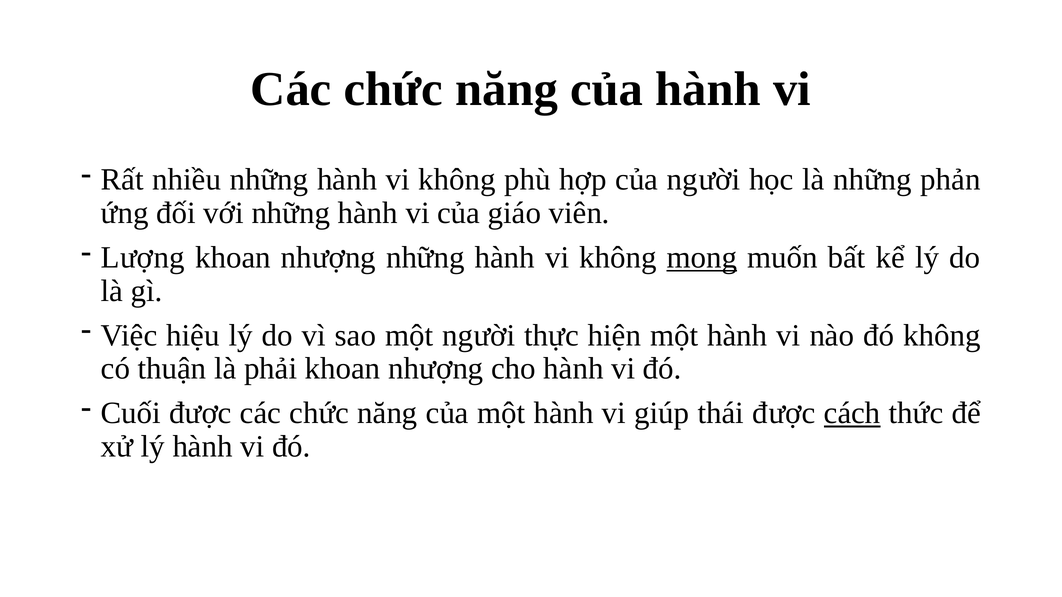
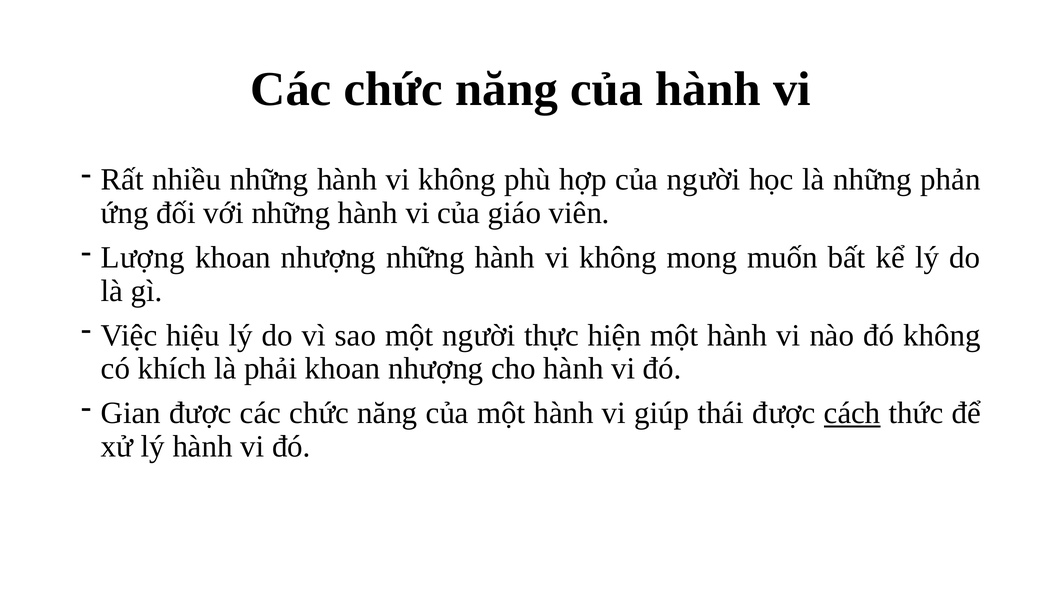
mong underline: present -> none
thuận: thuận -> khích
Cuối: Cuối -> Gian
